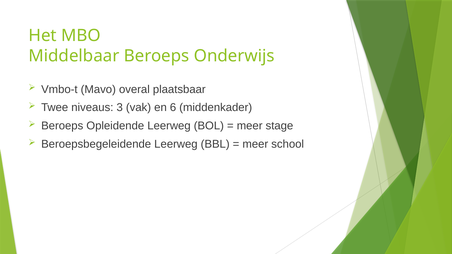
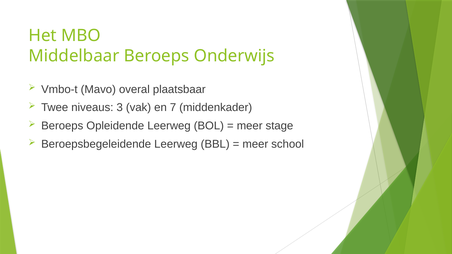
6: 6 -> 7
